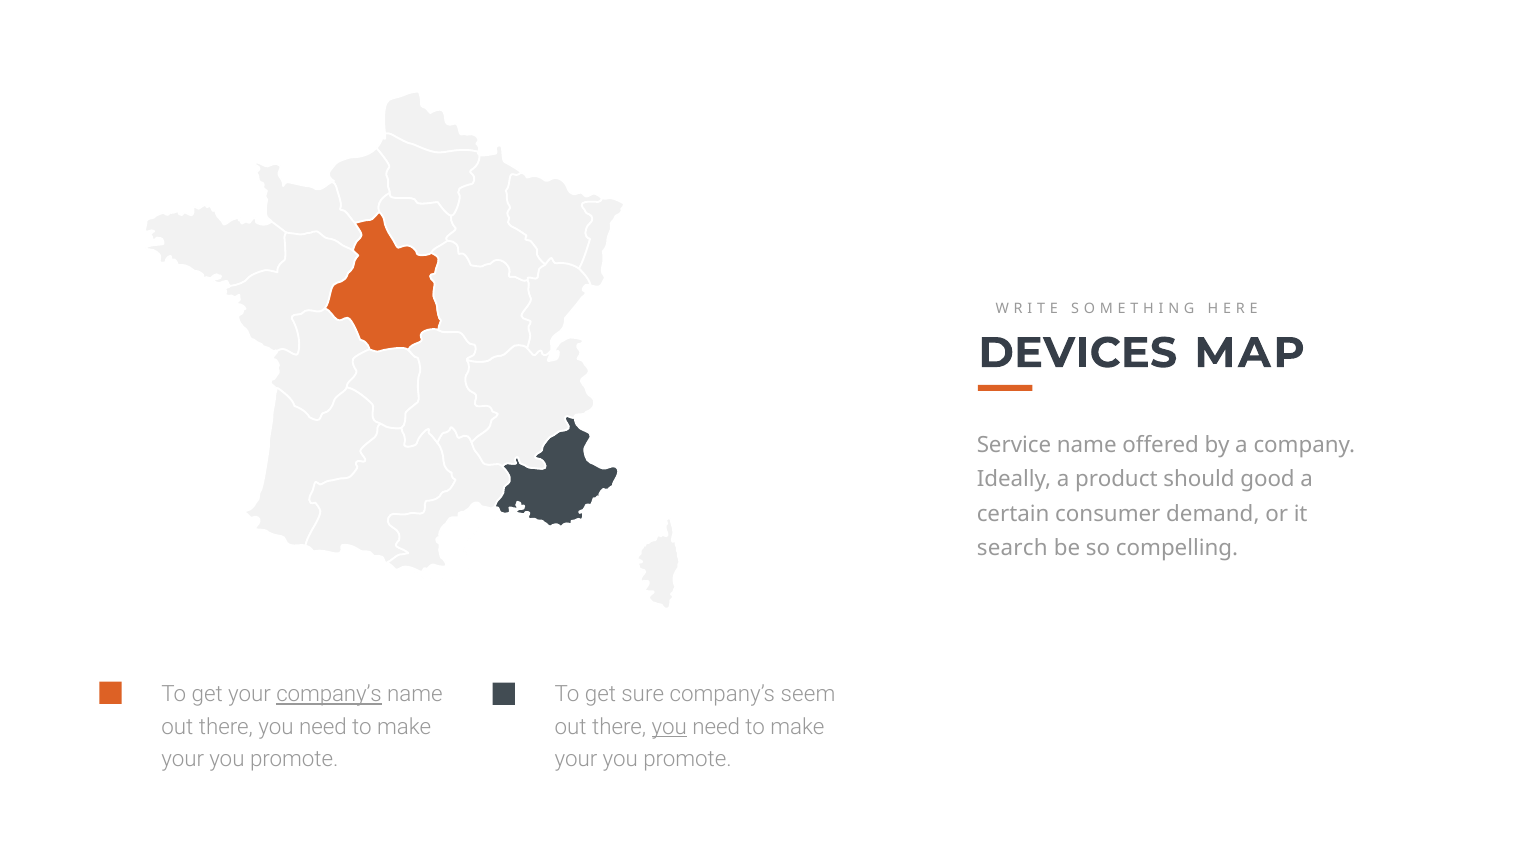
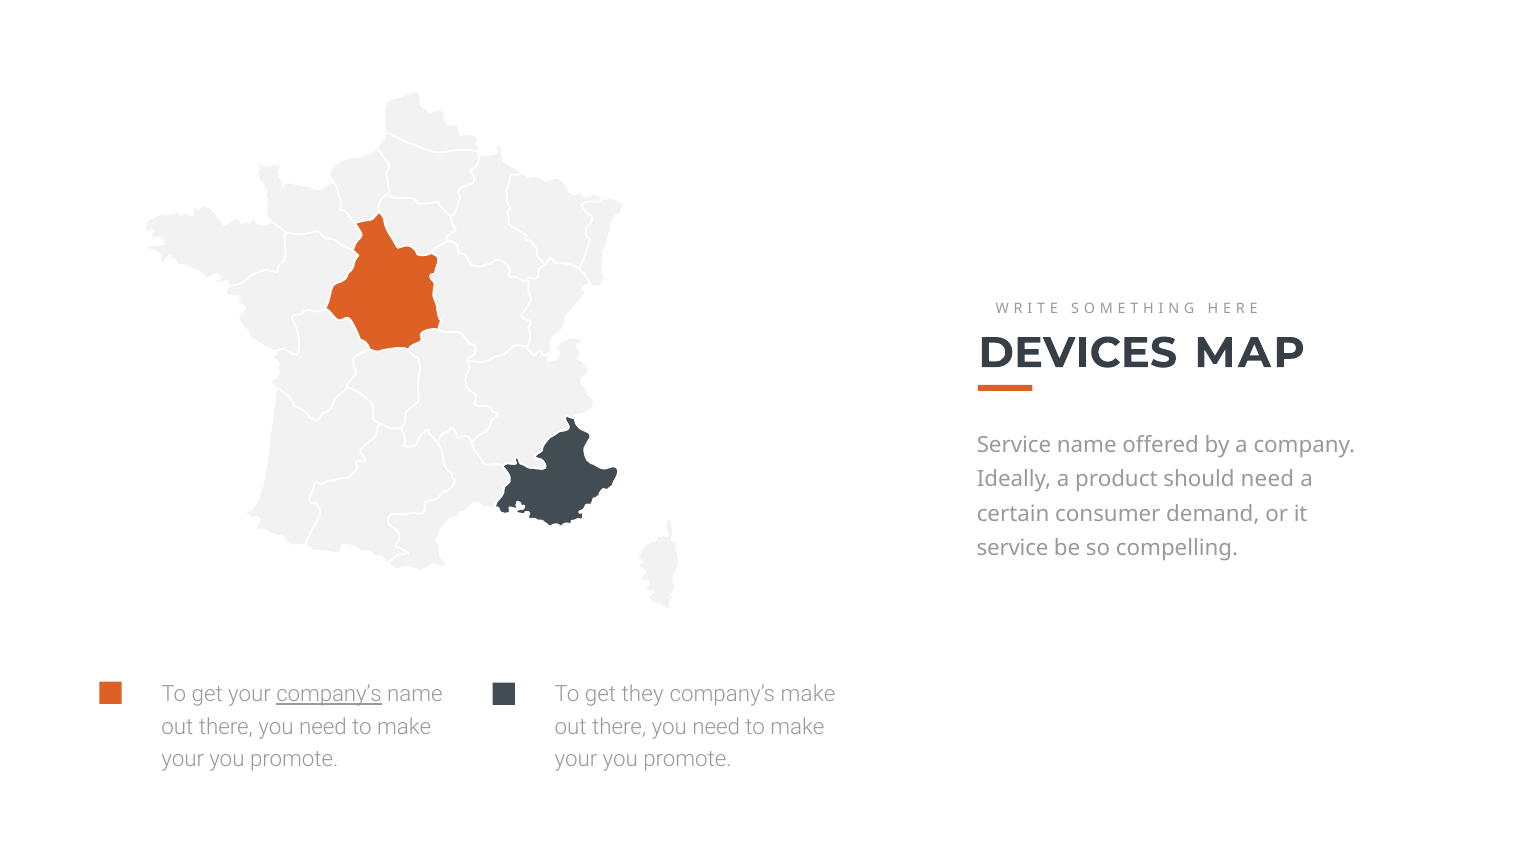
should good: good -> need
search at (1012, 549): search -> service
sure: sure -> they
company’s seem: seem -> make
you at (669, 727) underline: present -> none
